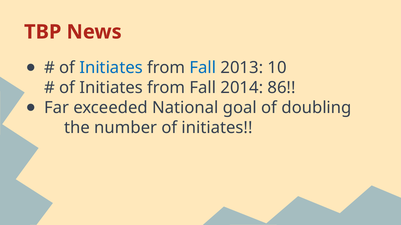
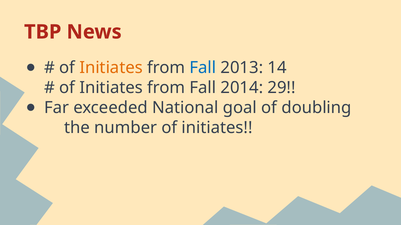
Initiates at (111, 68) colour: blue -> orange
10: 10 -> 14
86: 86 -> 29
